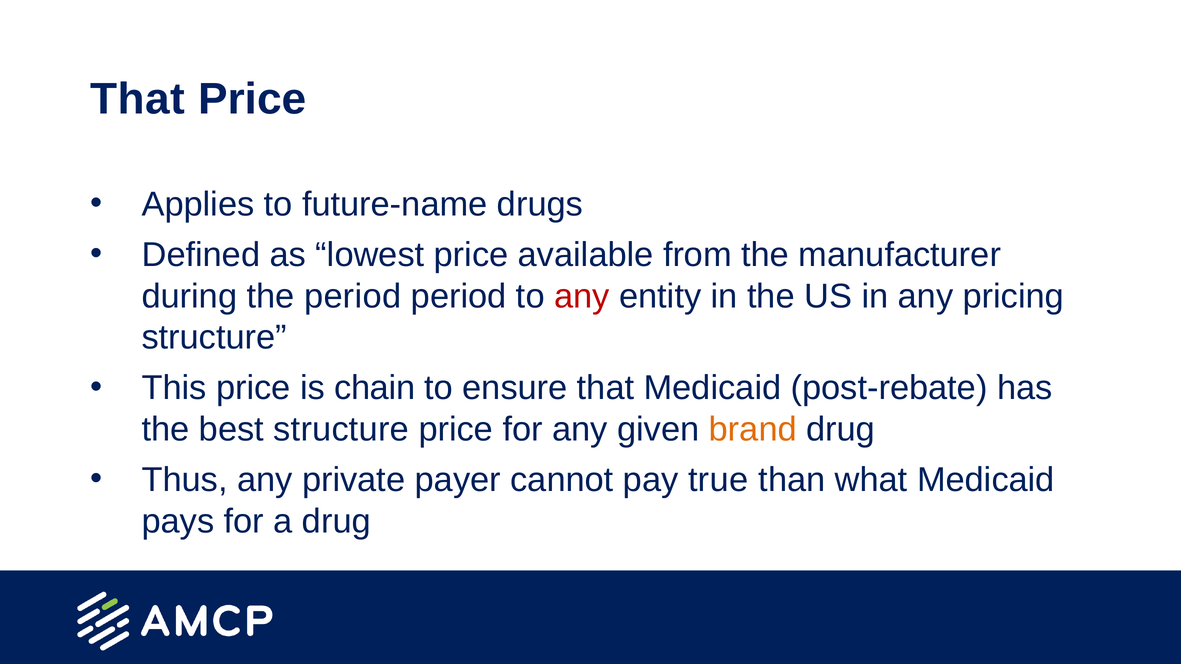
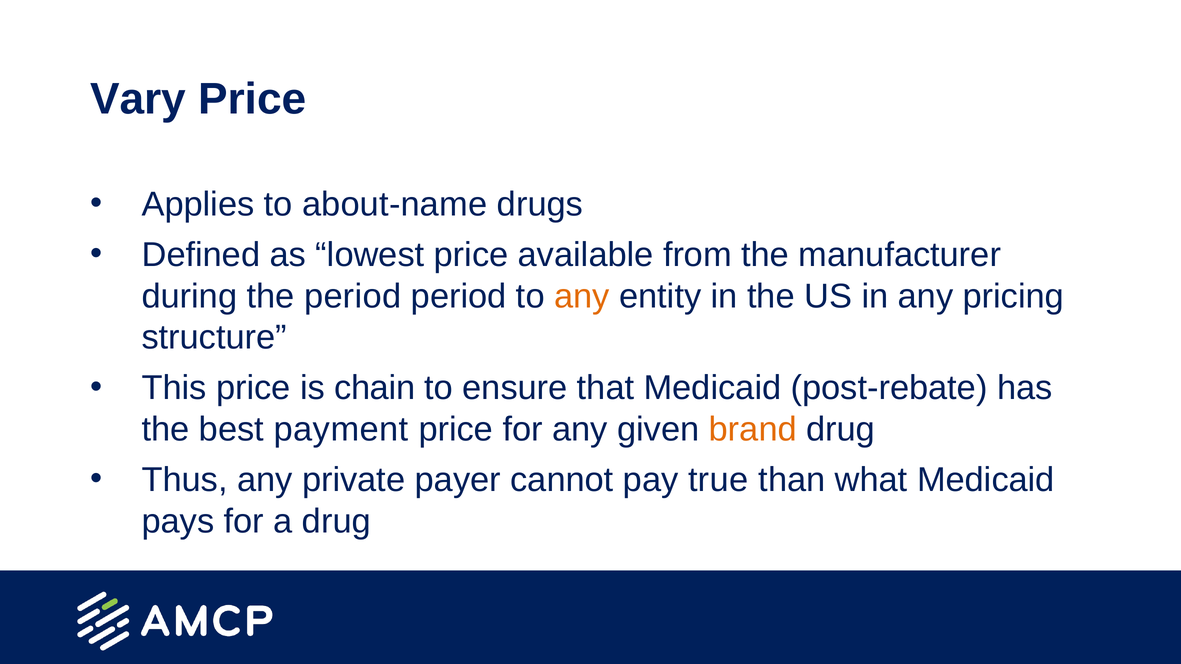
That at (138, 99): That -> Vary
future-name: future-name -> about-name
any at (582, 296) colour: red -> orange
best structure: structure -> payment
